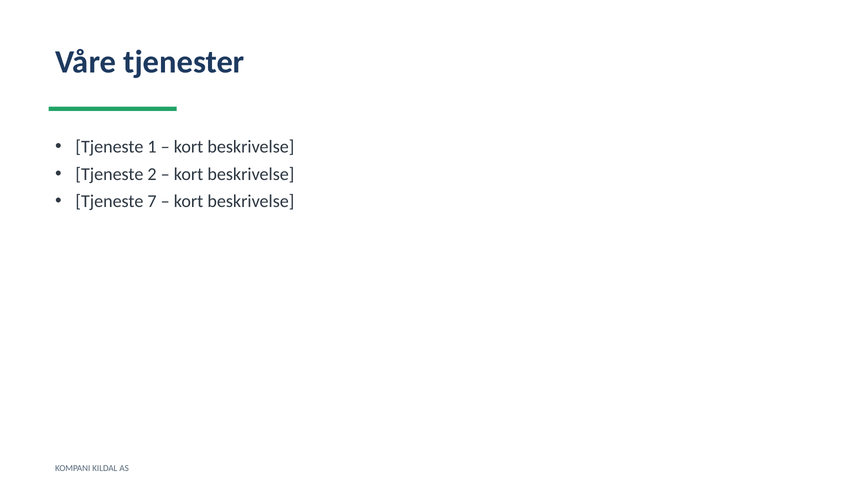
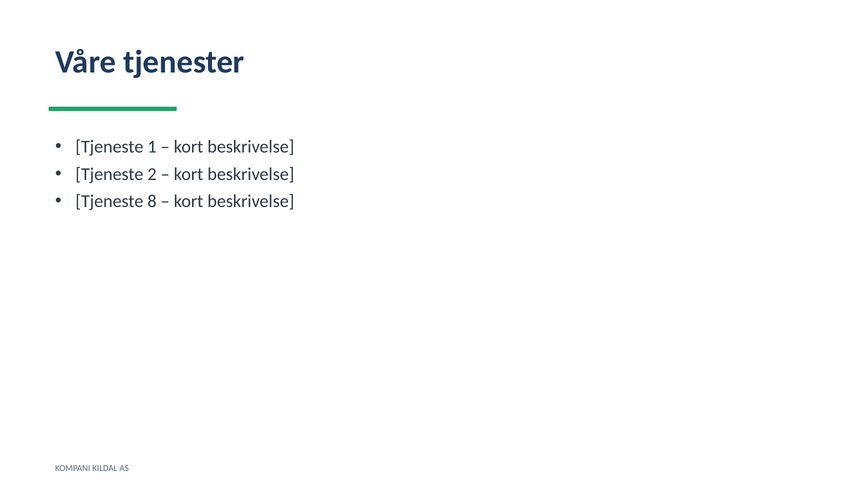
7: 7 -> 8
